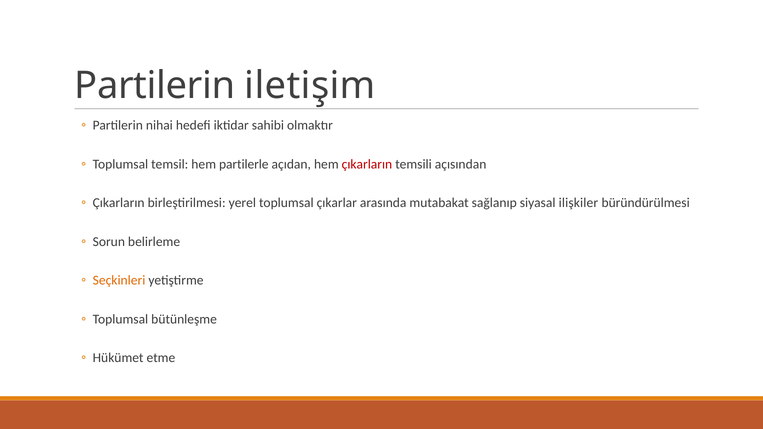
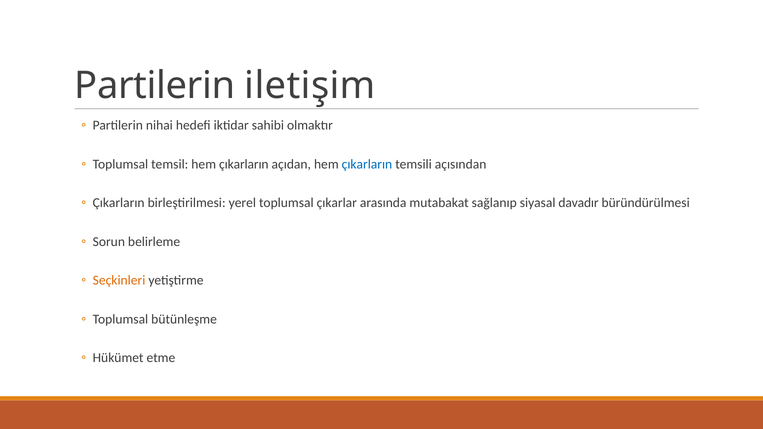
temsil hem partilerle: partilerle -> çıkarların
çıkarların at (367, 164) colour: red -> blue
ilişkiler: ilişkiler -> davadır
